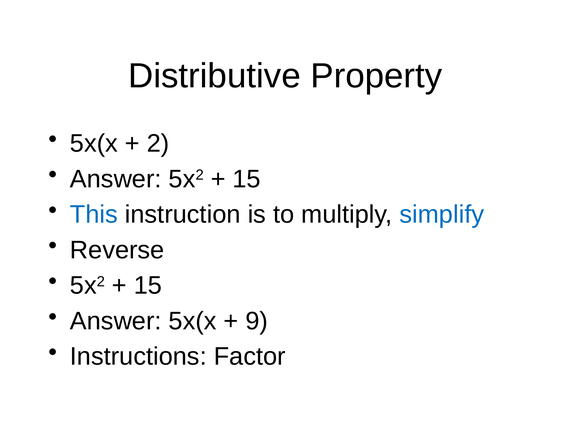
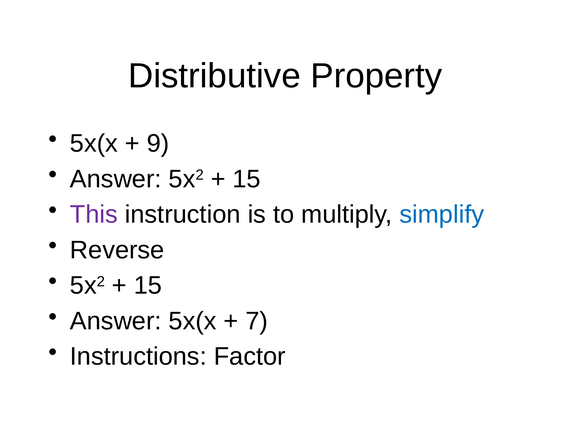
2: 2 -> 9
This colour: blue -> purple
9: 9 -> 7
